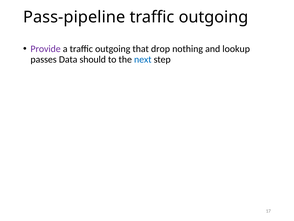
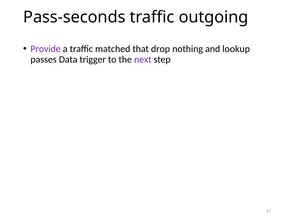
Pass-pipeline: Pass-pipeline -> Pass-seconds
a traffic outgoing: outgoing -> matched
should: should -> trigger
next colour: blue -> purple
